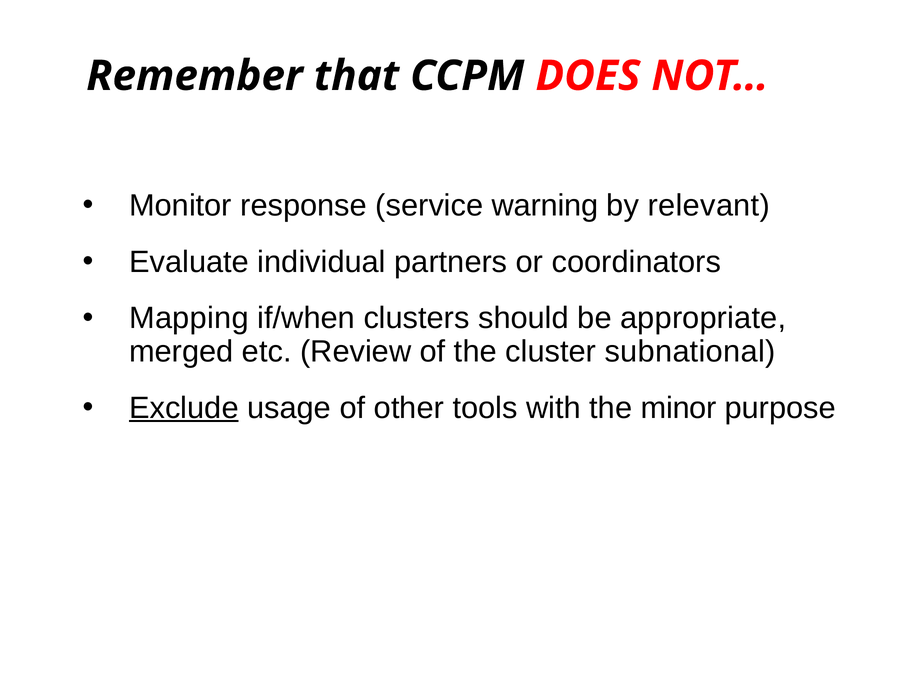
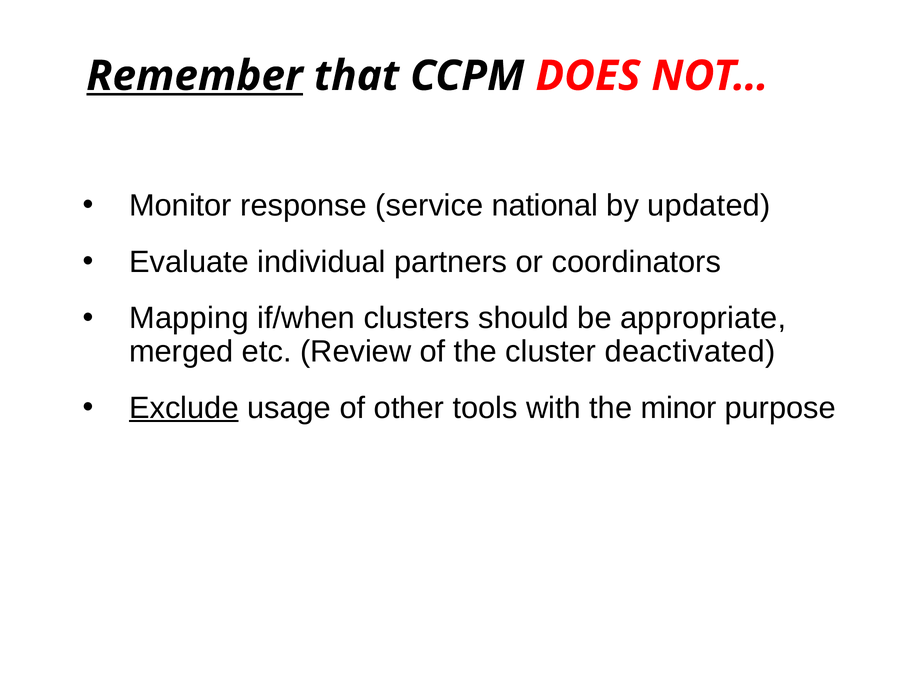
Remember underline: none -> present
warning: warning -> national
relevant: relevant -> updated
subnational: subnational -> deactivated
